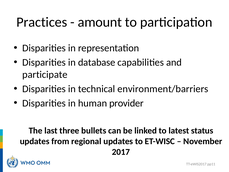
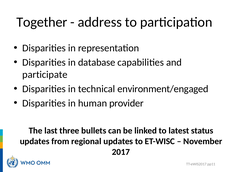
Practices: Practices -> Together
amount: amount -> address
environment/barriers: environment/barriers -> environment/engaged
